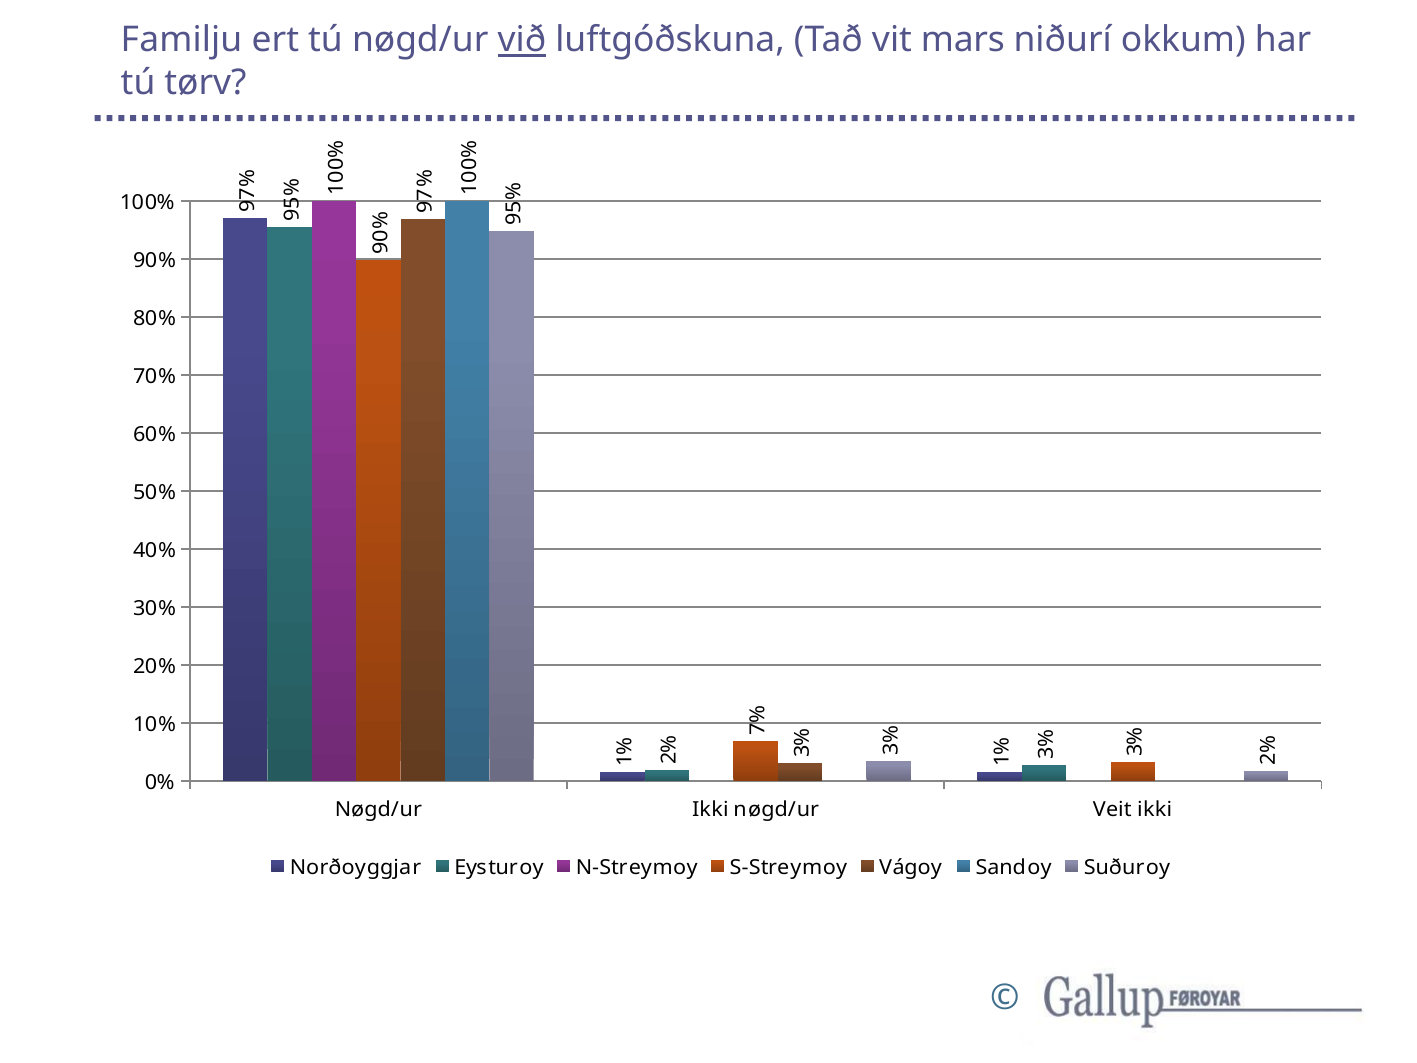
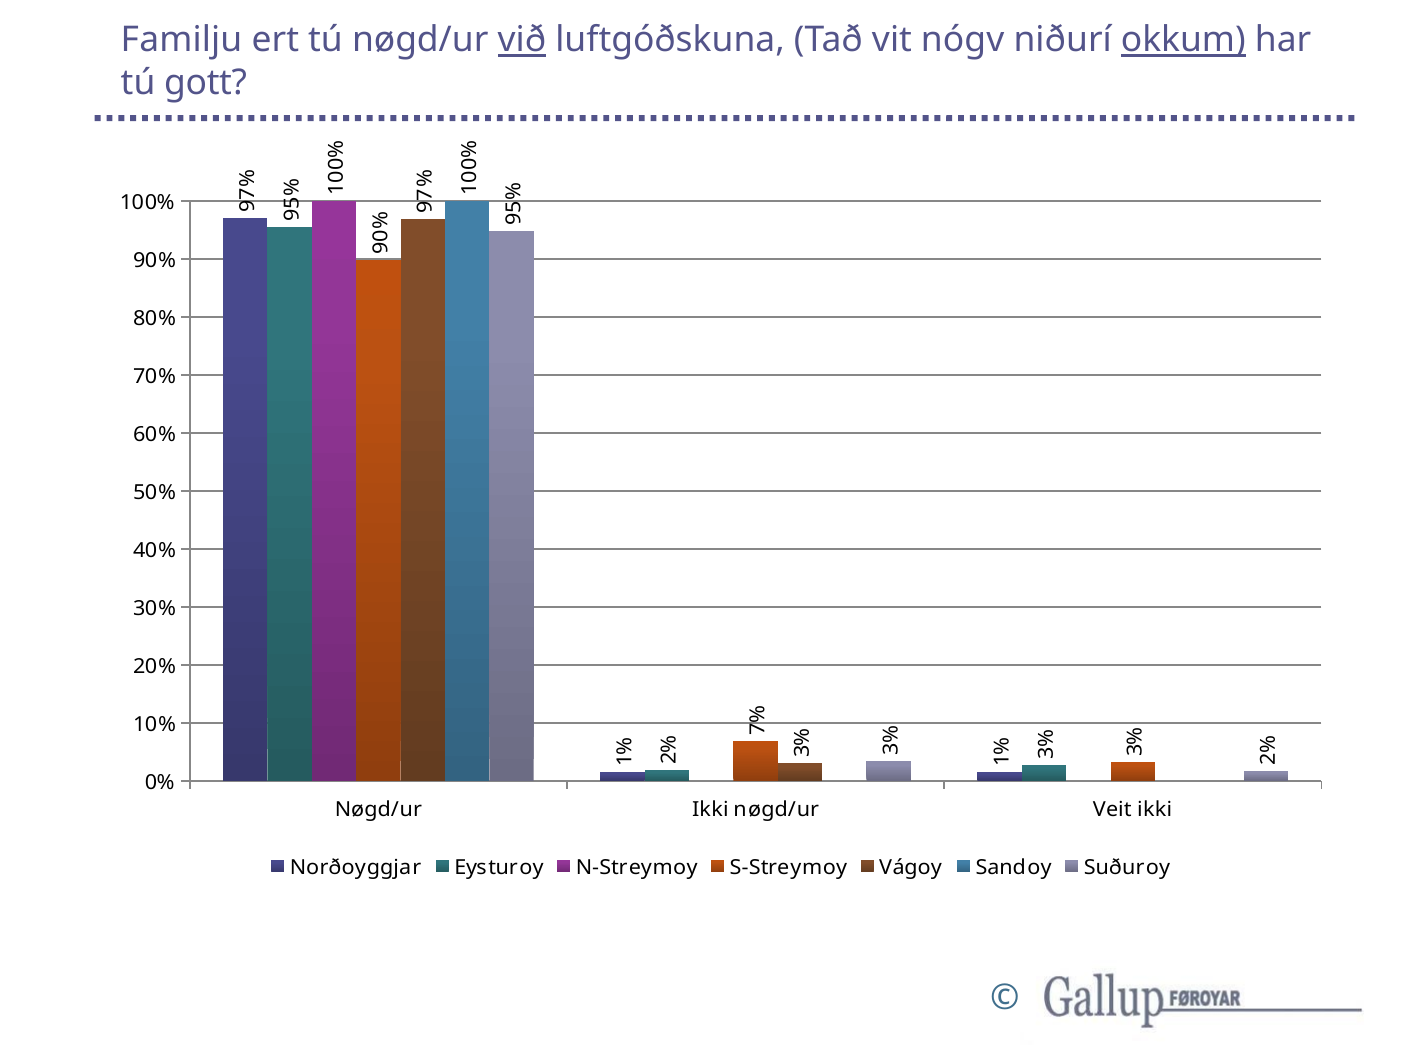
mars: mars -> nógv
okkum underline: none -> present
tørv: tørv -> gott
